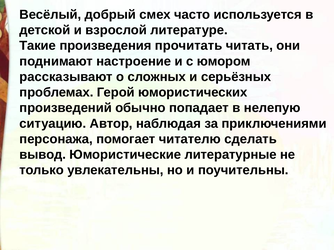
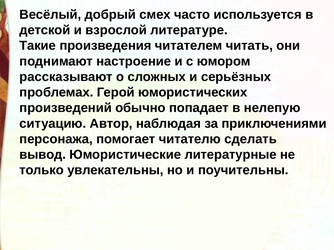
прочитать: прочитать -> читателем
